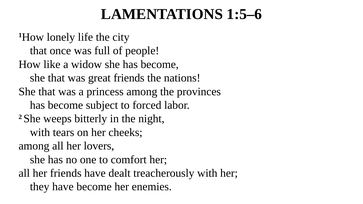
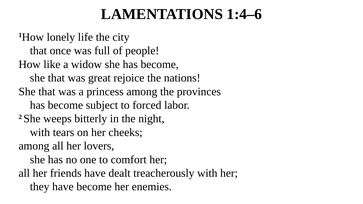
1:5–6: 1:5–6 -> 1:4–6
great friends: friends -> rejoice
